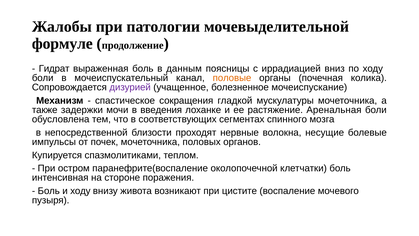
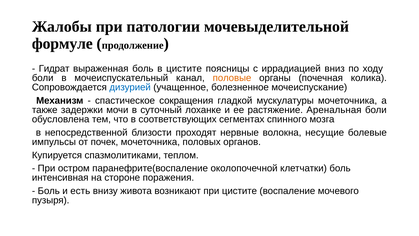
в данным: данным -> цистите
дизурией colour: purple -> blue
введения: введения -> суточный
и ходу: ходу -> есть
